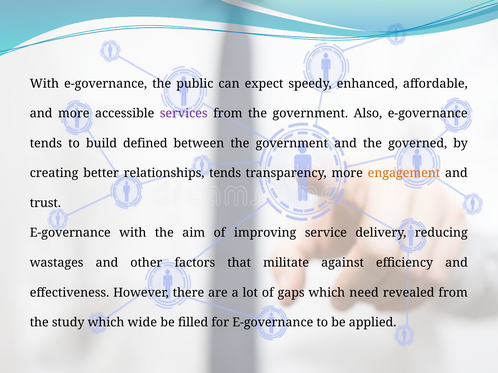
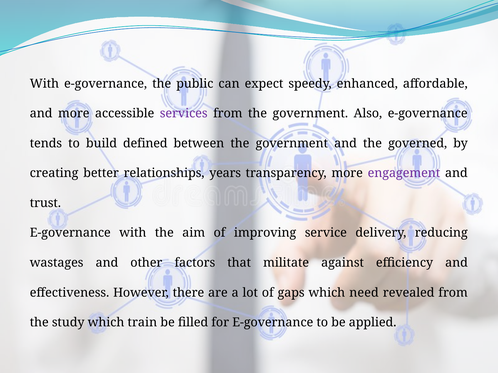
relationships tends: tends -> years
engagement colour: orange -> purple
wide: wide -> train
